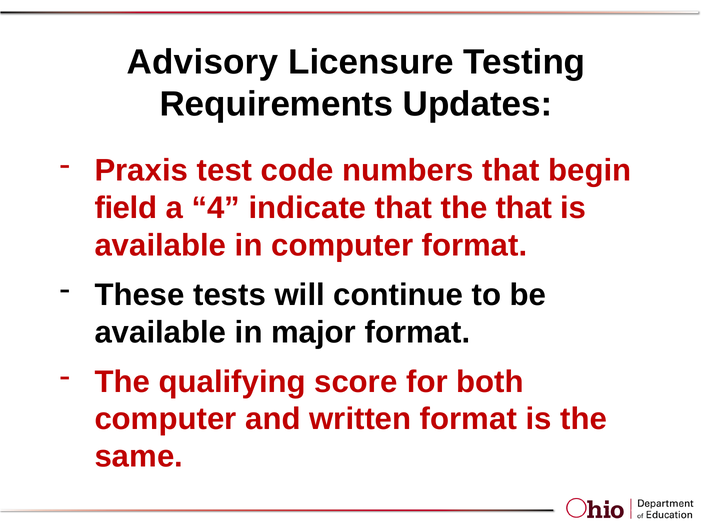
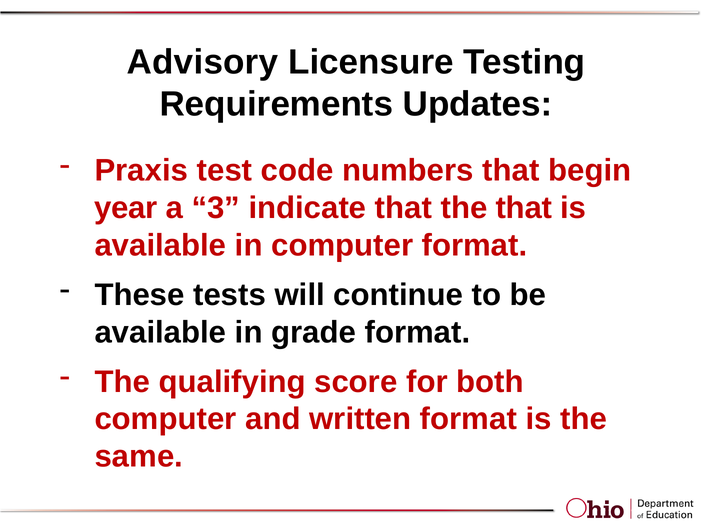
field: field -> year
4: 4 -> 3
major: major -> grade
